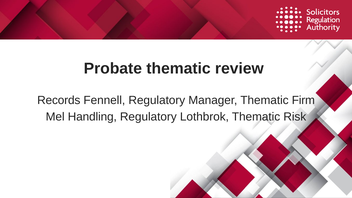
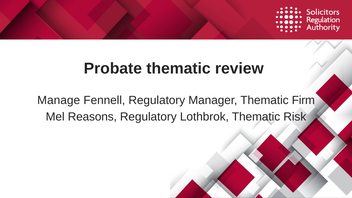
Records: Records -> Manage
Handling: Handling -> Reasons
